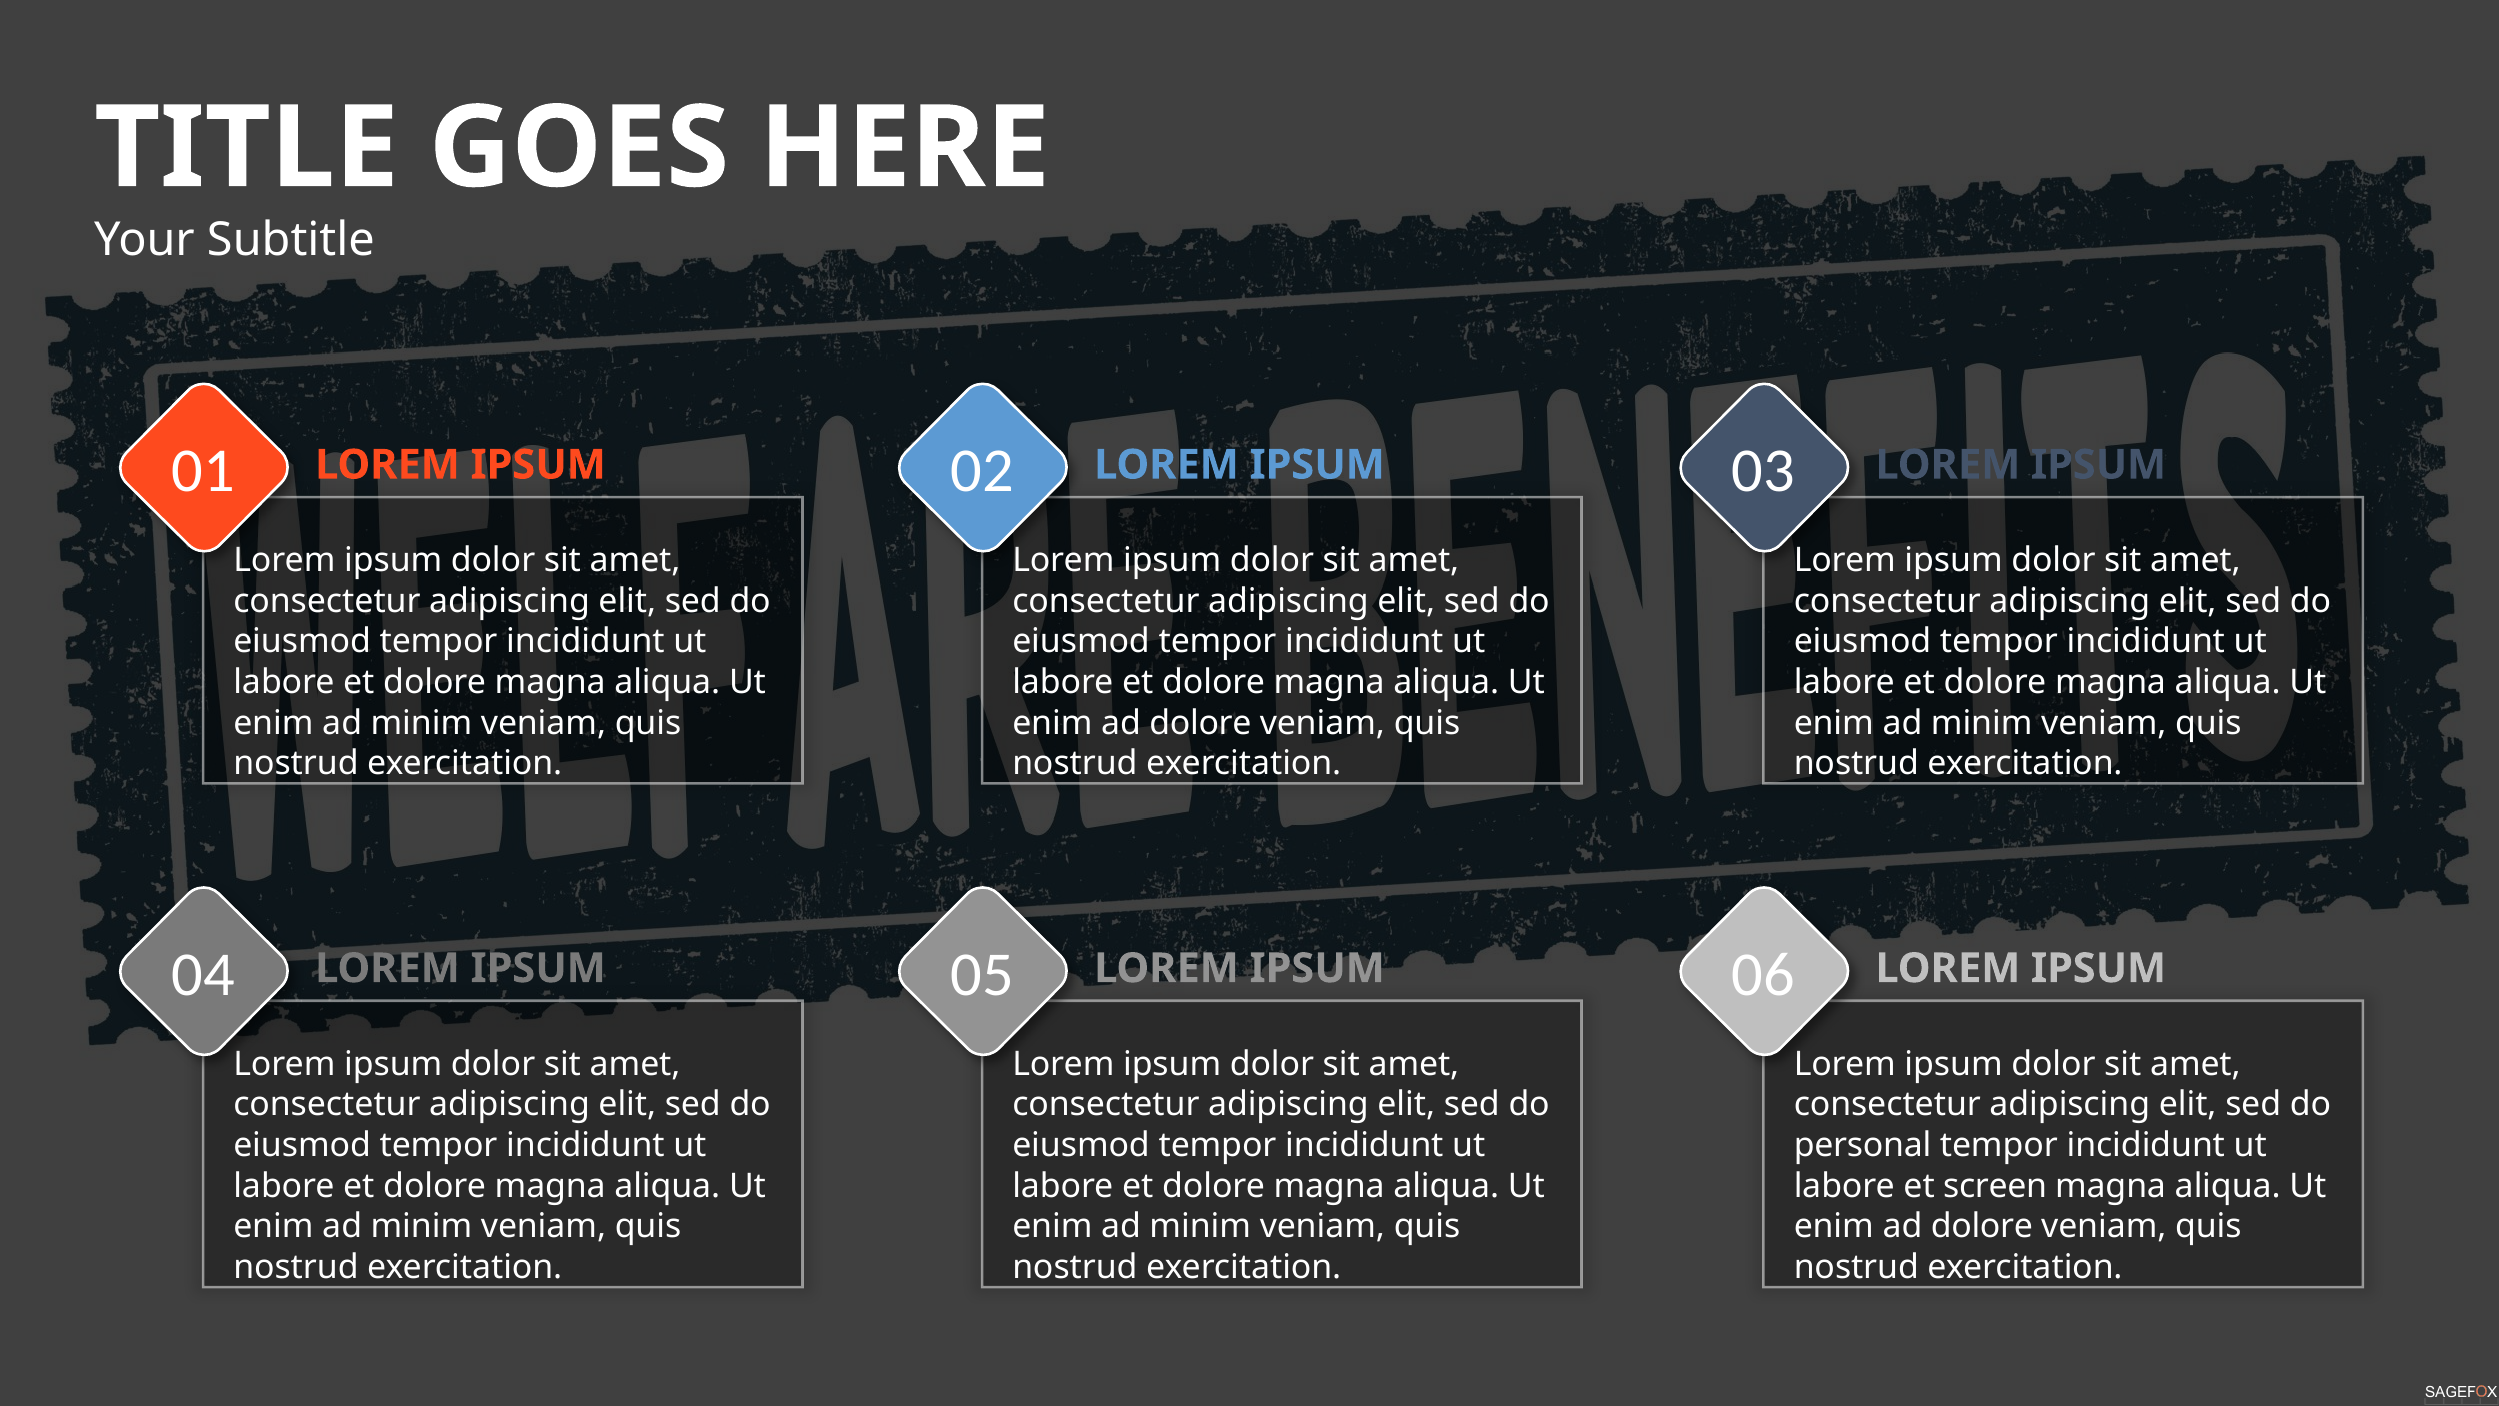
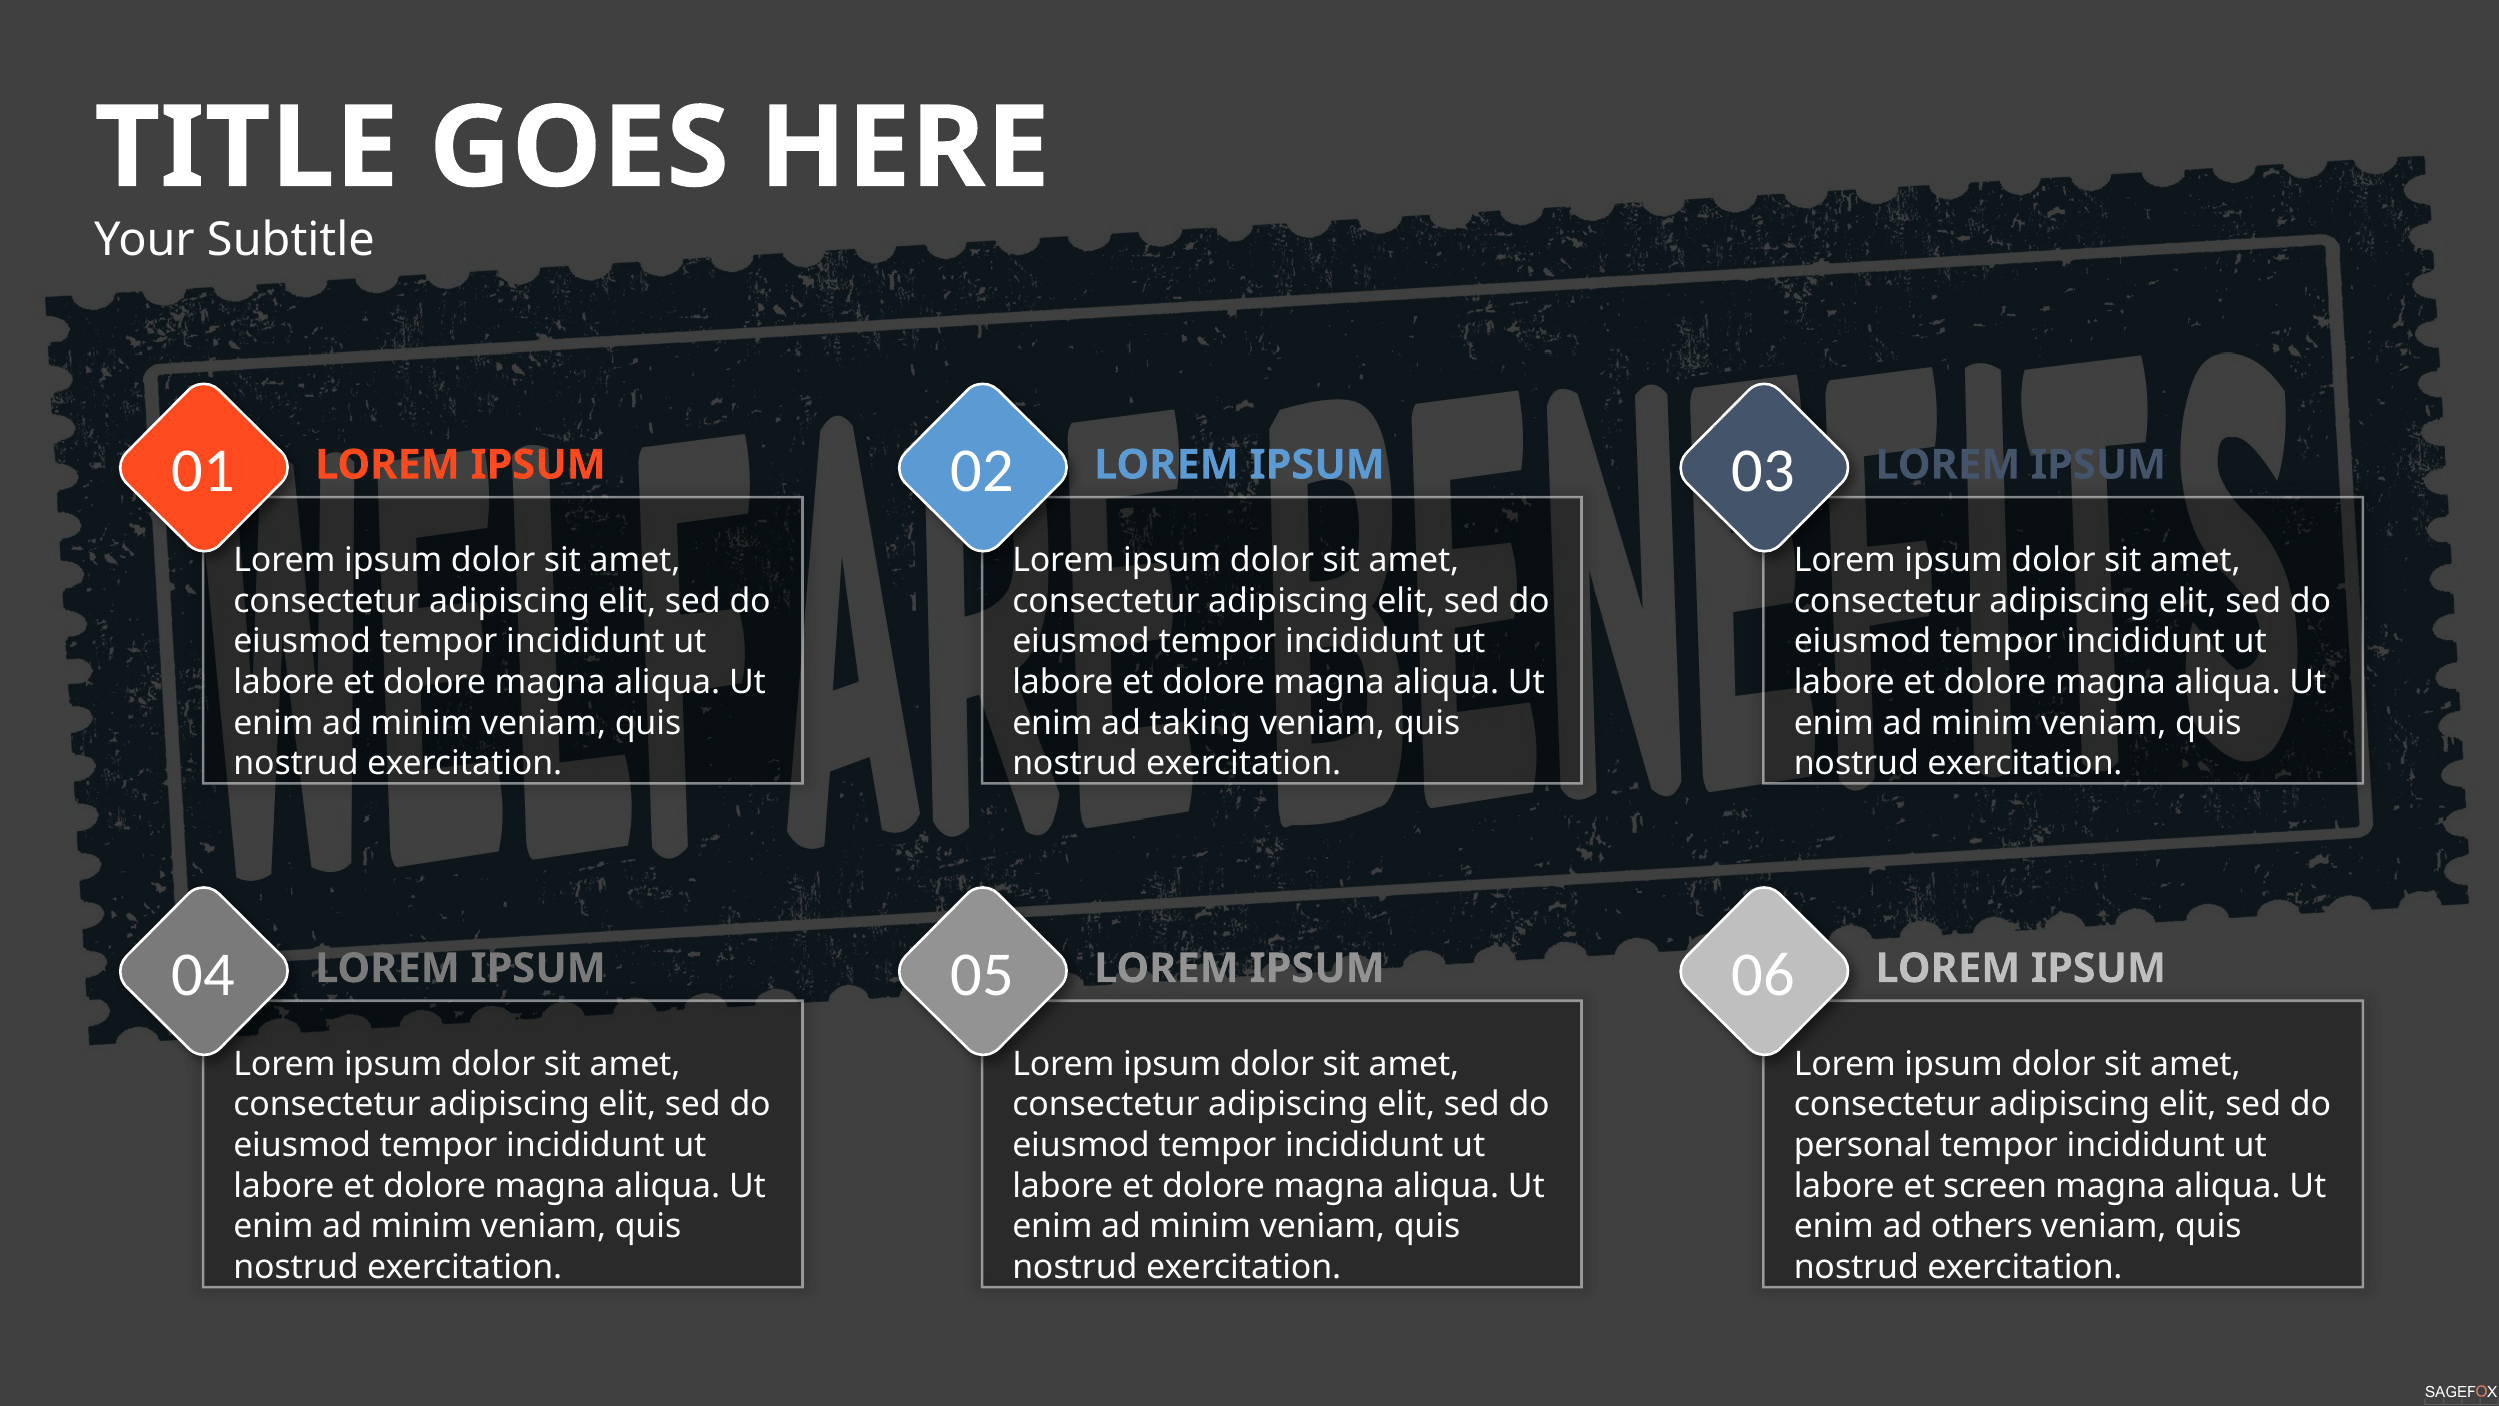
dolore at (1200, 723): dolore -> taking
dolore at (1982, 1226): dolore -> others
